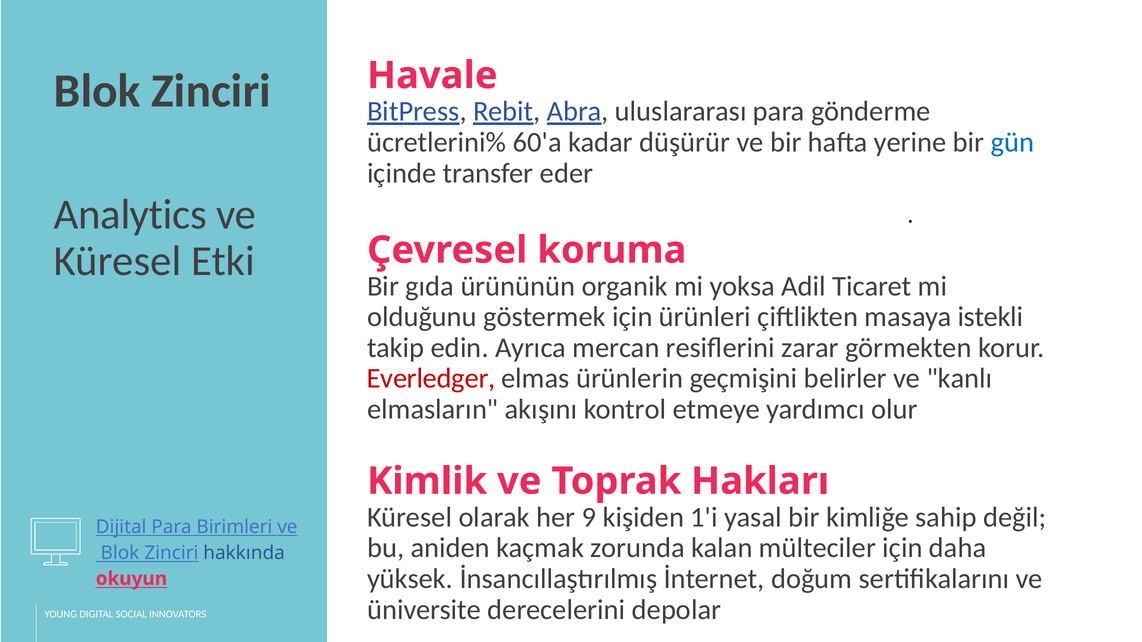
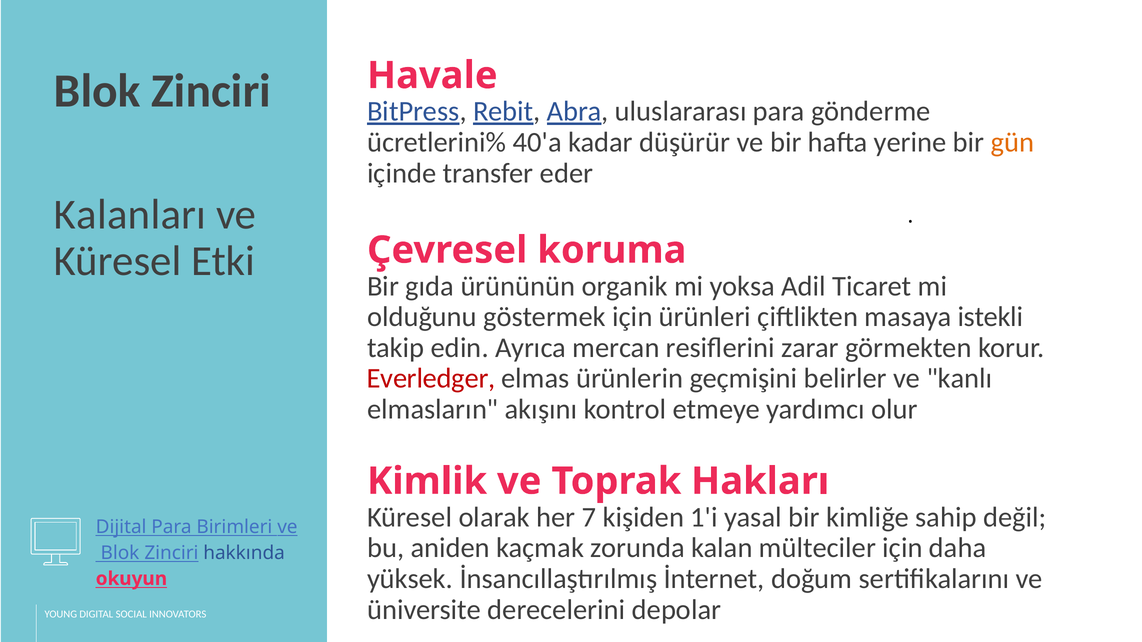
60'a: 60'a -> 40'a
gün colour: blue -> orange
Analytics: Analytics -> Kalanları
9: 9 -> 7
